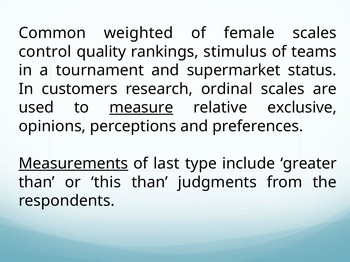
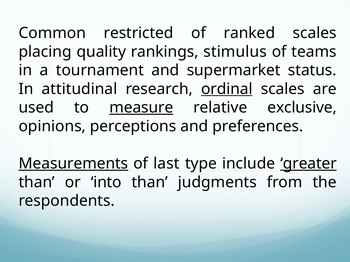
weighted: weighted -> restricted
female: female -> ranked
control: control -> placing
customers: customers -> attitudinal
ordinal underline: none -> present
greater underline: none -> present
this: this -> into
